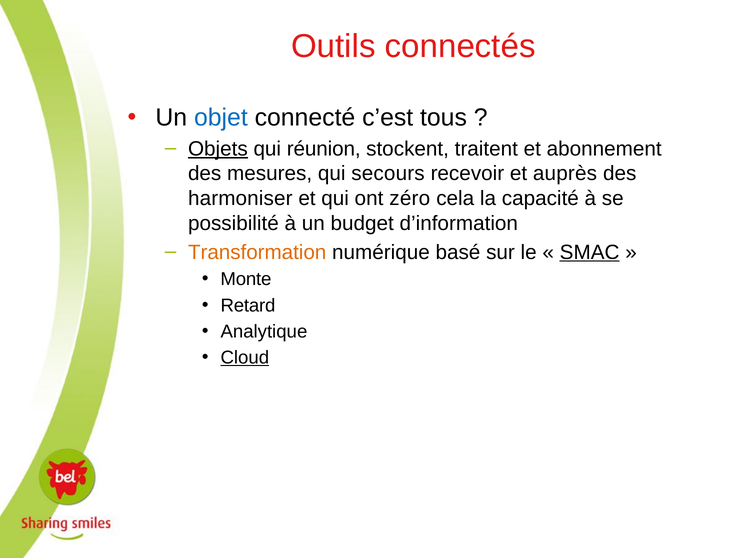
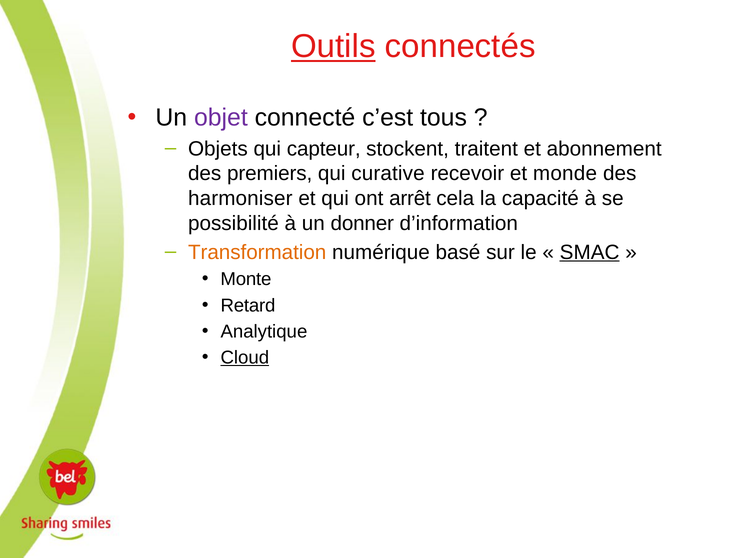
Outils underline: none -> present
objet colour: blue -> purple
Objets underline: present -> none
réunion: réunion -> capteur
mesures: mesures -> premiers
secours: secours -> curative
auprès: auprès -> monde
zéro: zéro -> arrêt
budget: budget -> donner
